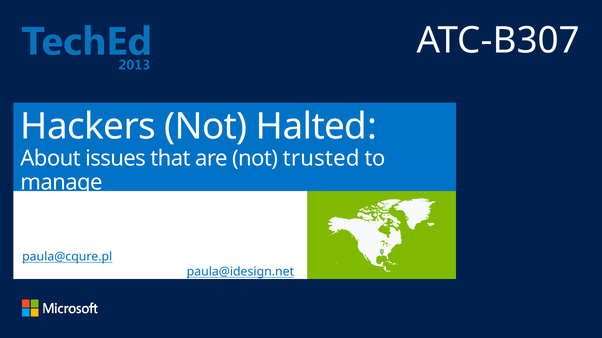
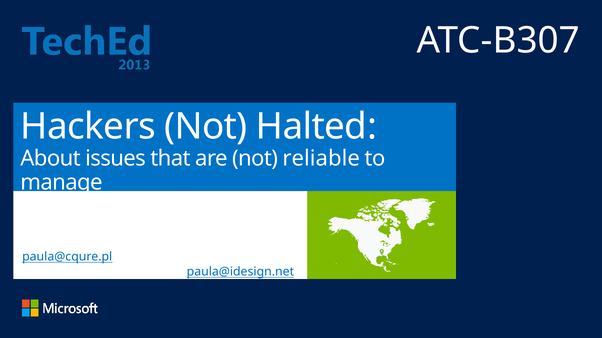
trusted: trusted -> reliable
